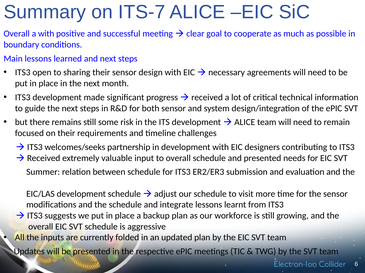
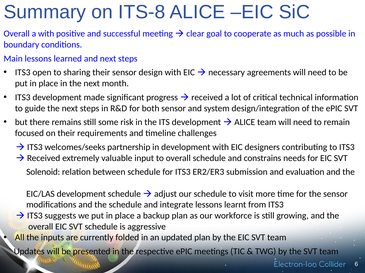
ITS-7: ITS-7 -> ITS-8
and presented: presented -> constrains
Summer: Summer -> Solenoid
